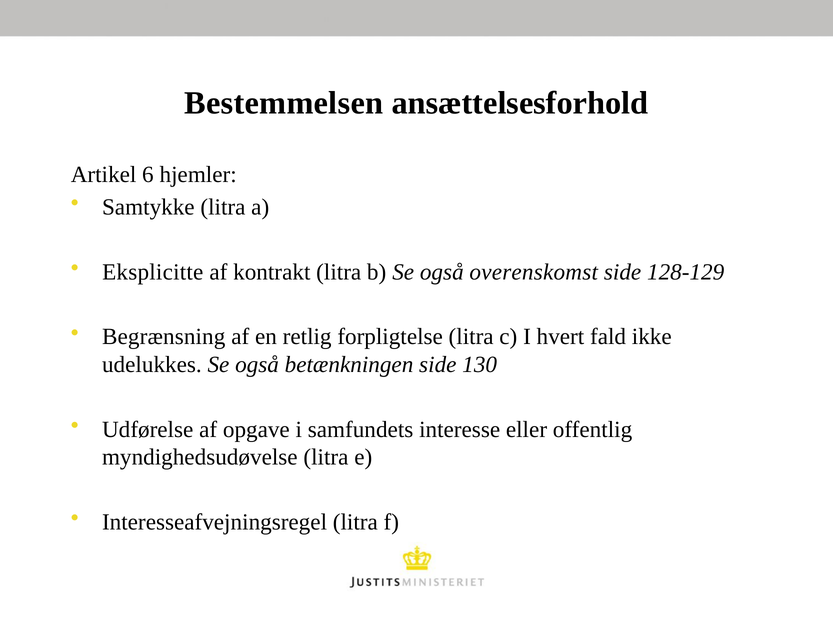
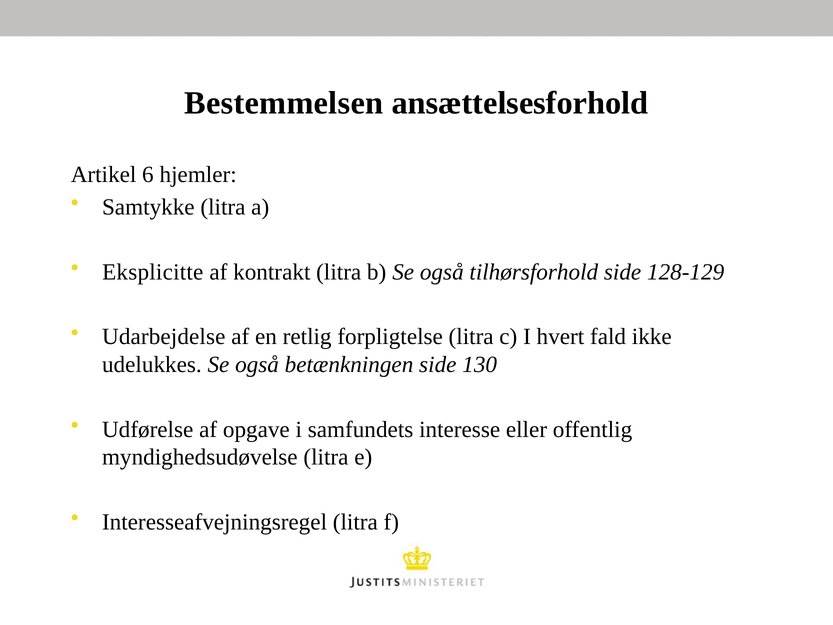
overenskomst: overenskomst -> tilhørsforhold
Begrænsning: Begrænsning -> Udarbejdelse
